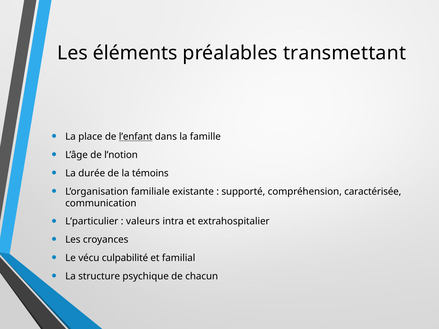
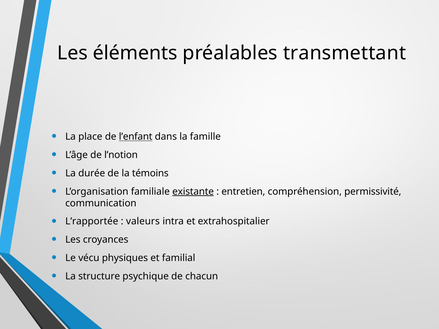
existante underline: none -> present
supporté: supporté -> entretien
caractérisée: caractérisée -> permissivité
L’particulier: L’particulier -> L’rapportée
culpabilité: culpabilité -> physiques
